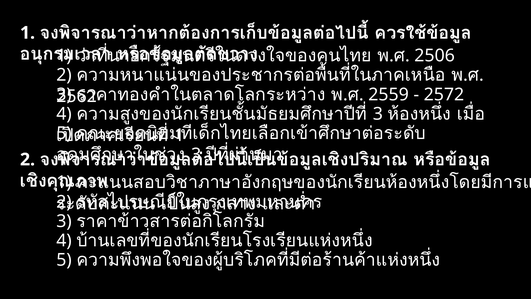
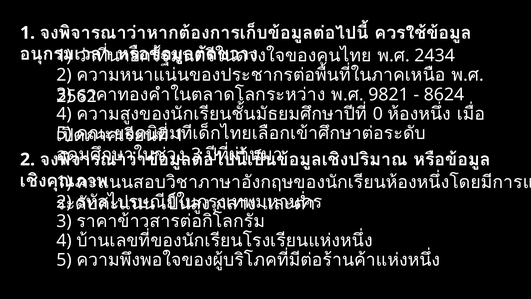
2506: 2506 -> 2434
2559: 2559 -> 9821
2572: 2572 -> 8624
3 at (378, 114): 3 -> 0
